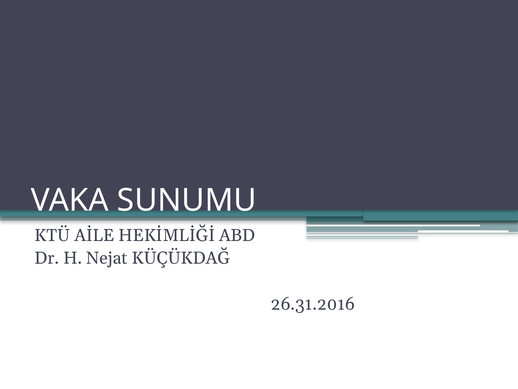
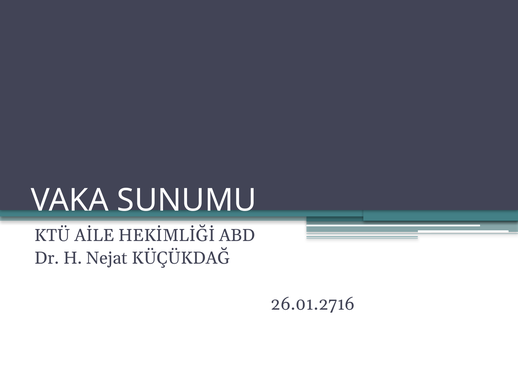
26.31.2016: 26.31.2016 -> 26.01.2716
